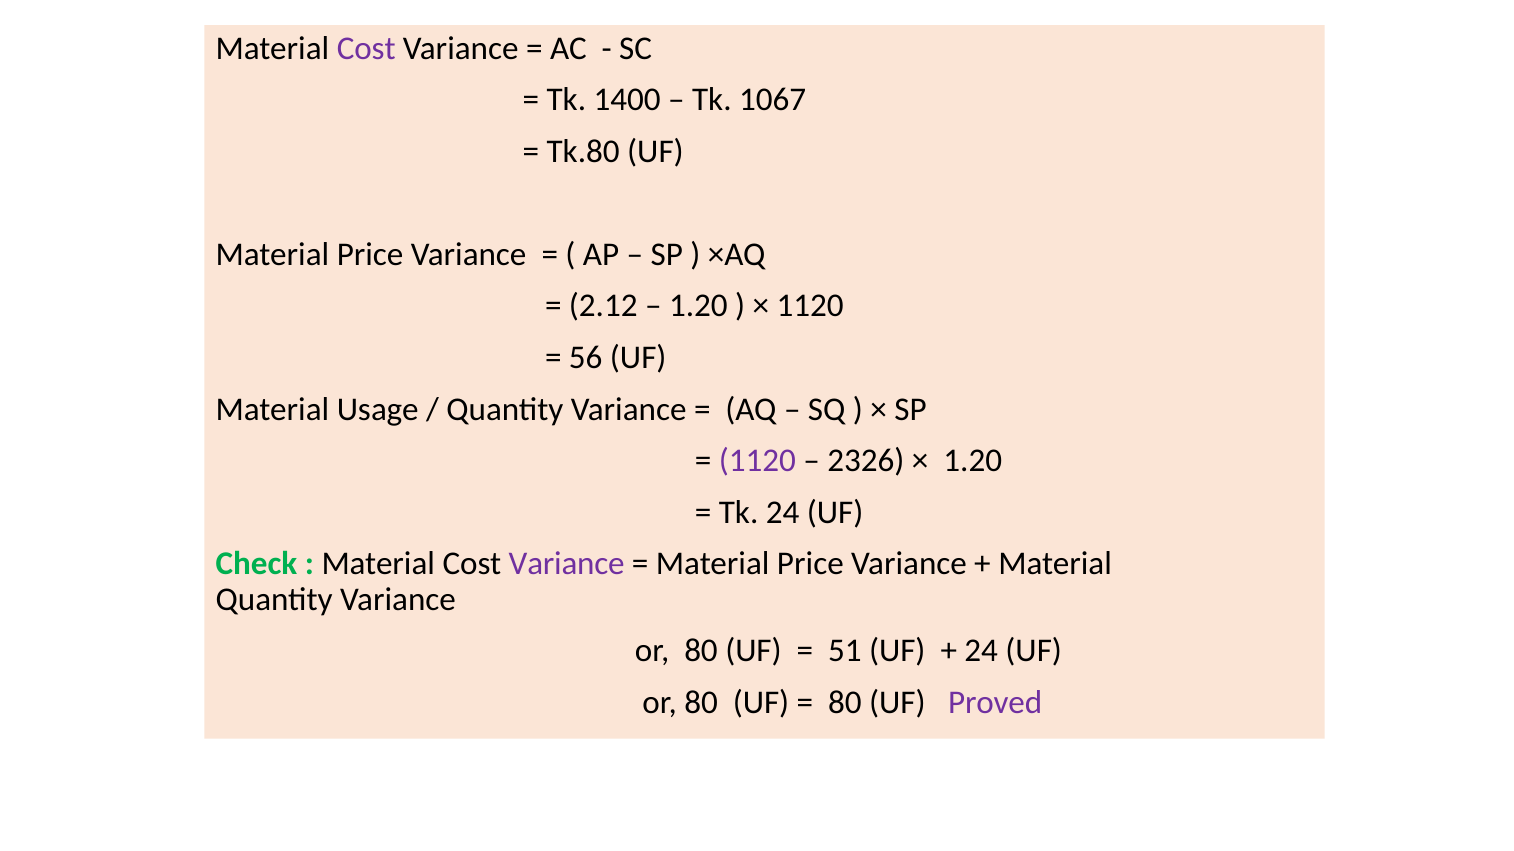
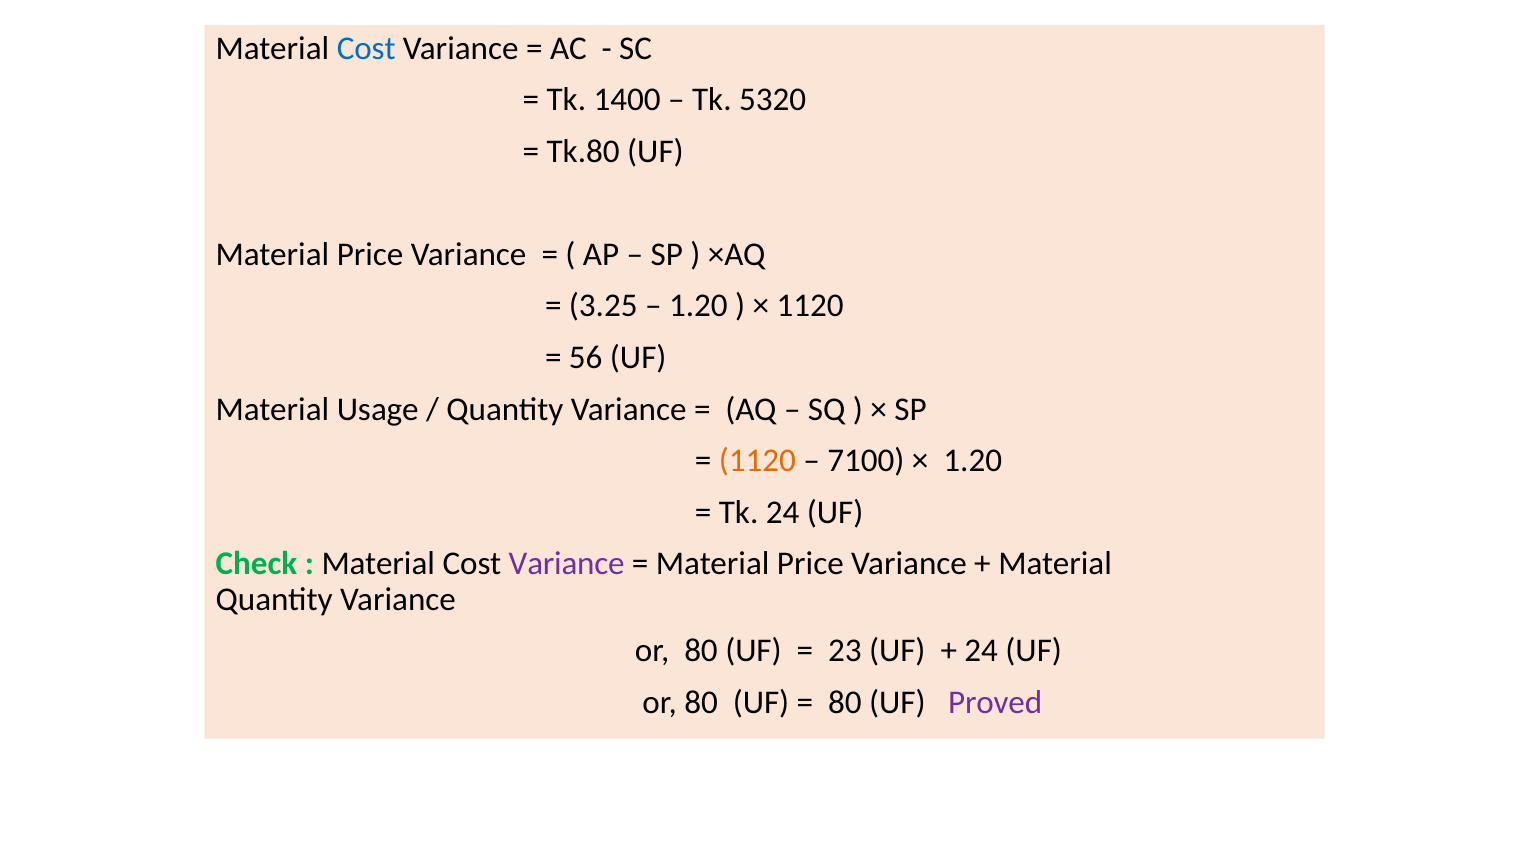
Cost at (366, 49) colour: purple -> blue
1067: 1067 -> 5320
2.12: 2.12 -> 3.25
1120 at (757, 461) colour: purple -> orange
2326: 2326 -> 7100
51: 51 -> 23
